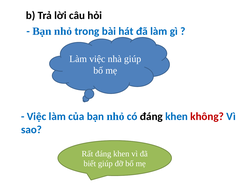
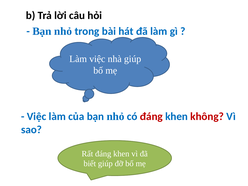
đáng at (151, 116) colour: black -> red
